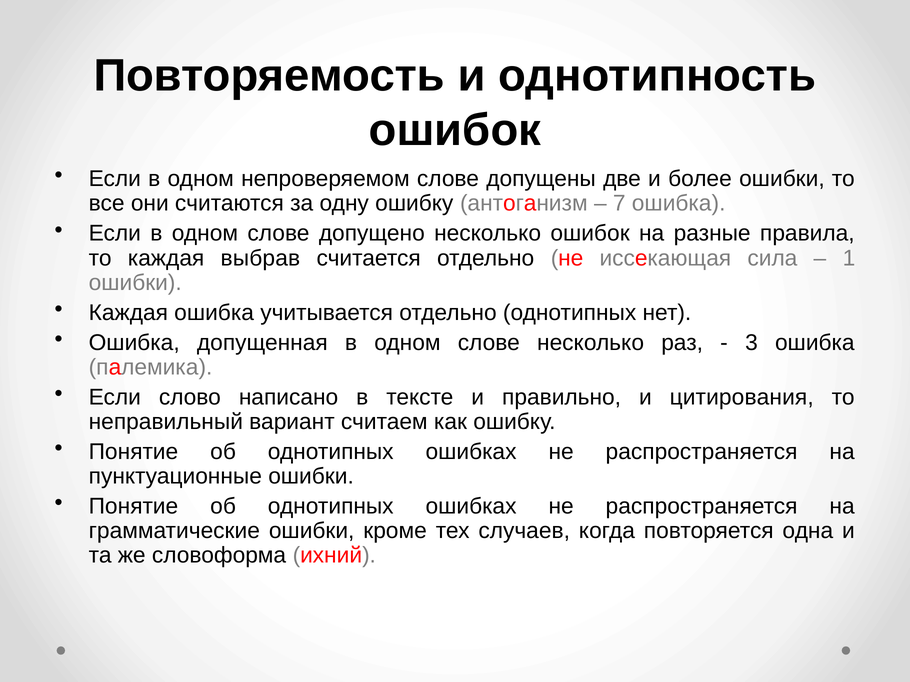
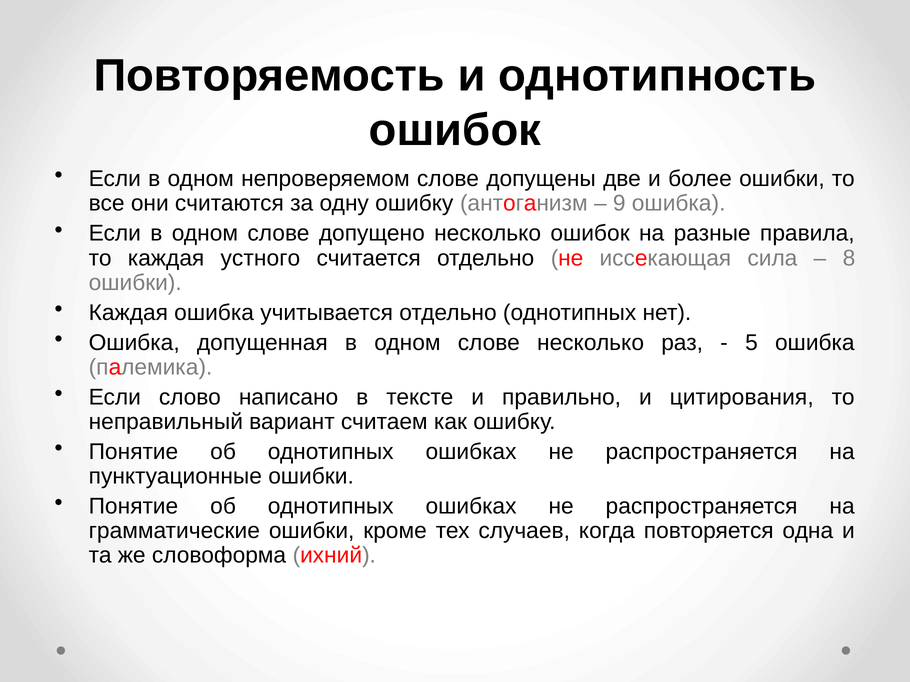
7: 7 -> 9
выбрав: выбрав -> устного
1: 1 -> 8
3: 3 -> 5
